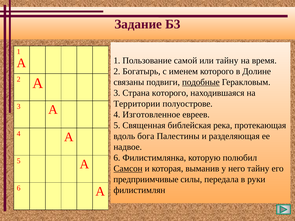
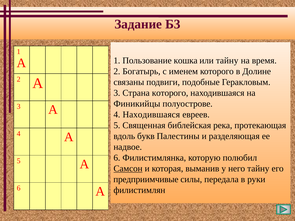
самой: самой -> кошка
подобные underline: present -> none
Территории: Территории -> Финикийцы
4 Изготовленное: Изготовленное -> Находившаяся
бога: бога -> букв
